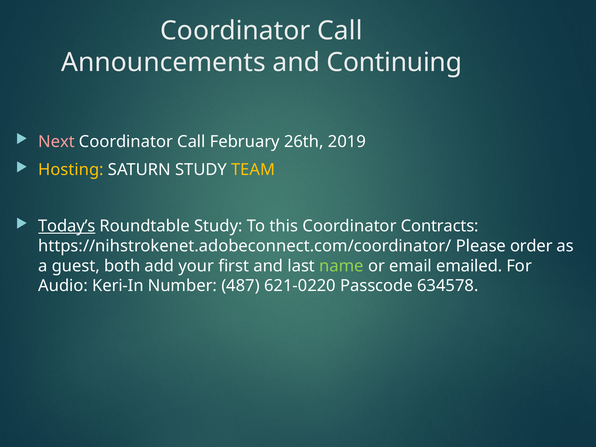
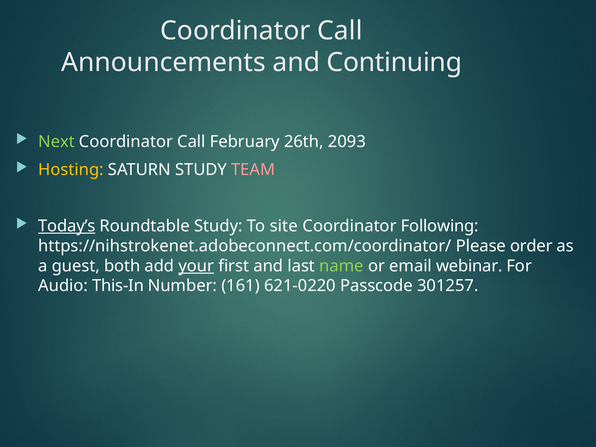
Next colour: pink -> light green
2019: 2019 -> 2093
TEAM colour: yellow -> pink
this: this -> site
Contracts: Contracts -> Following
your underline: none -> present
emailed: emailed -> webinar
Keri-In: Keri-In -> This-In
487: 487 -> 161
634578: 634578 -> 301257
